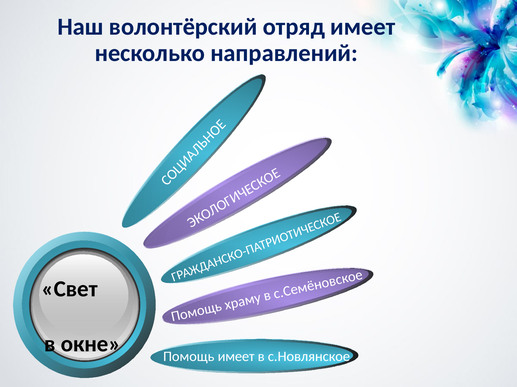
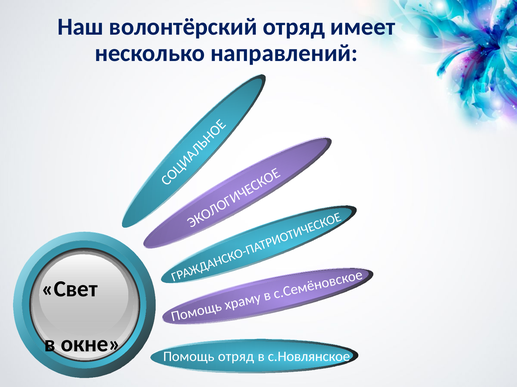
Помощь имеет: имеет -> отряд
